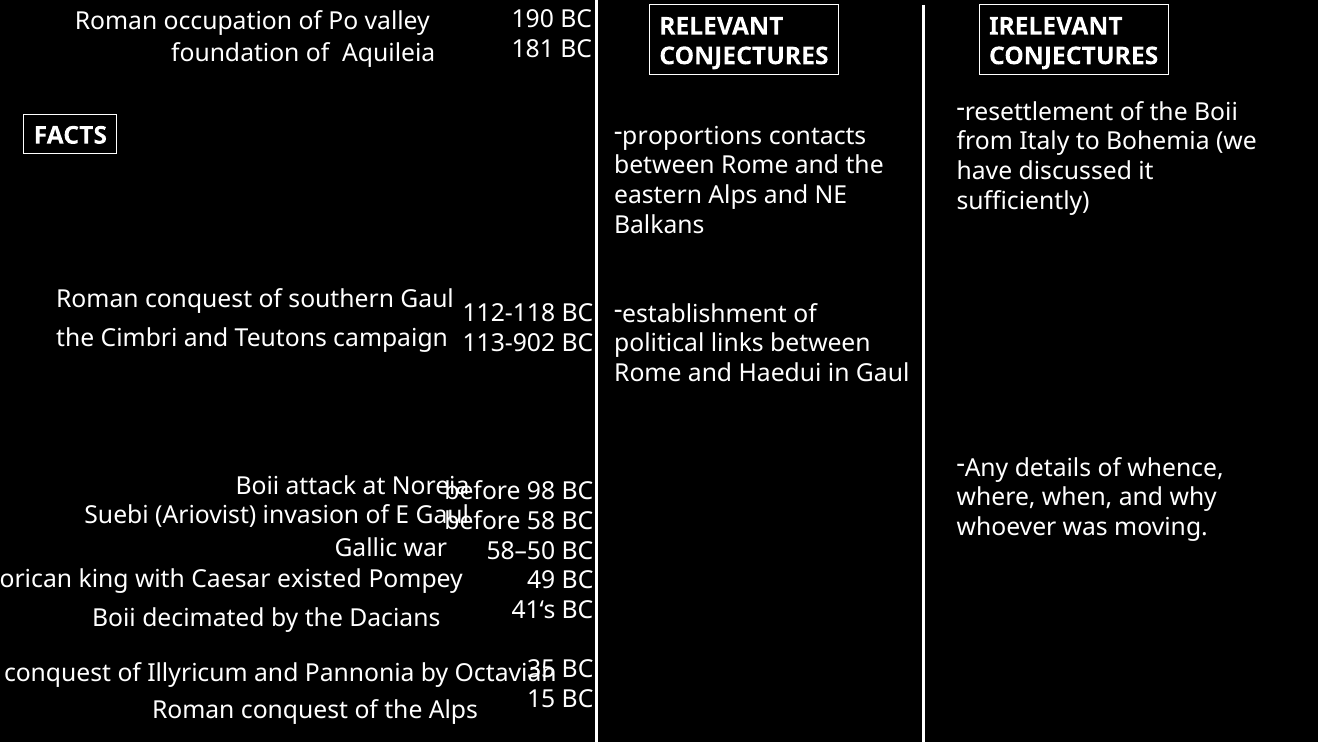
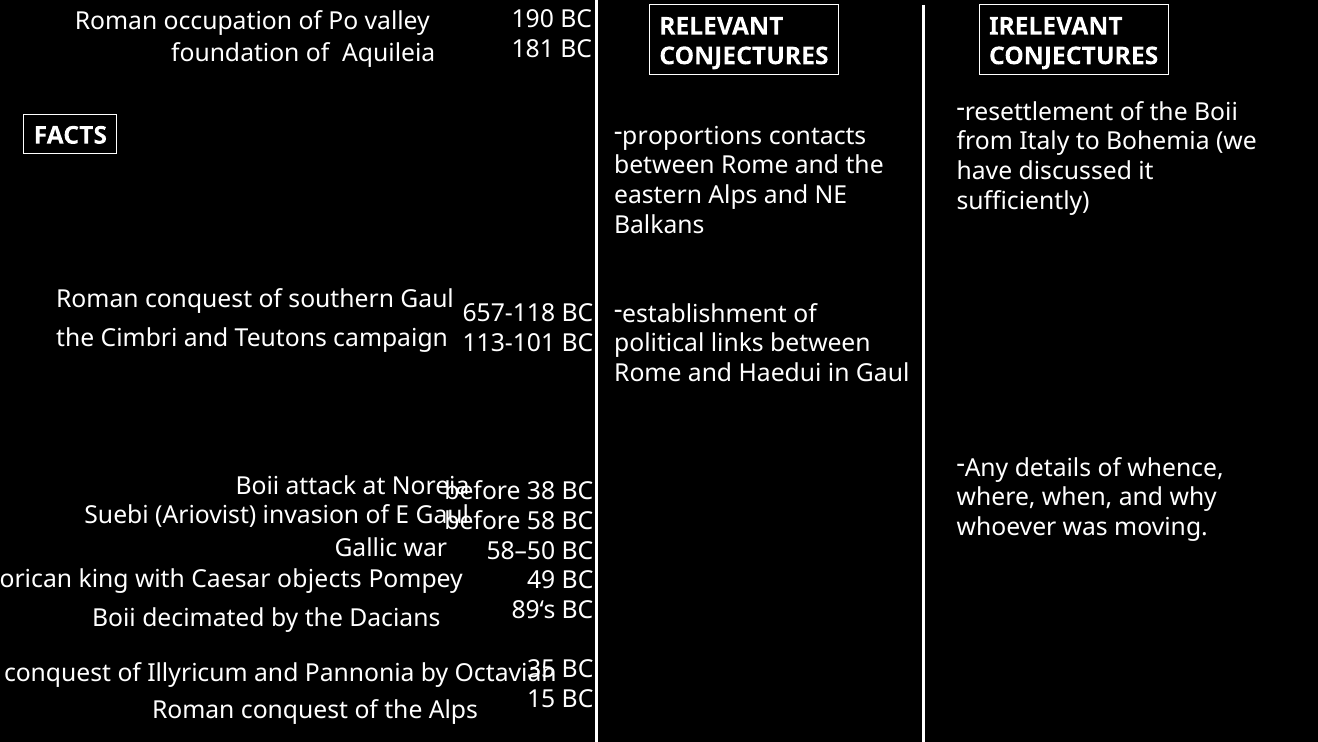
112-118: 112-118 -> 657-118
113-902: 113-902 -> 113-101
98: 98 -> 38
existed: existed -> objects
41‘s: 41‘s -> 89‘s
